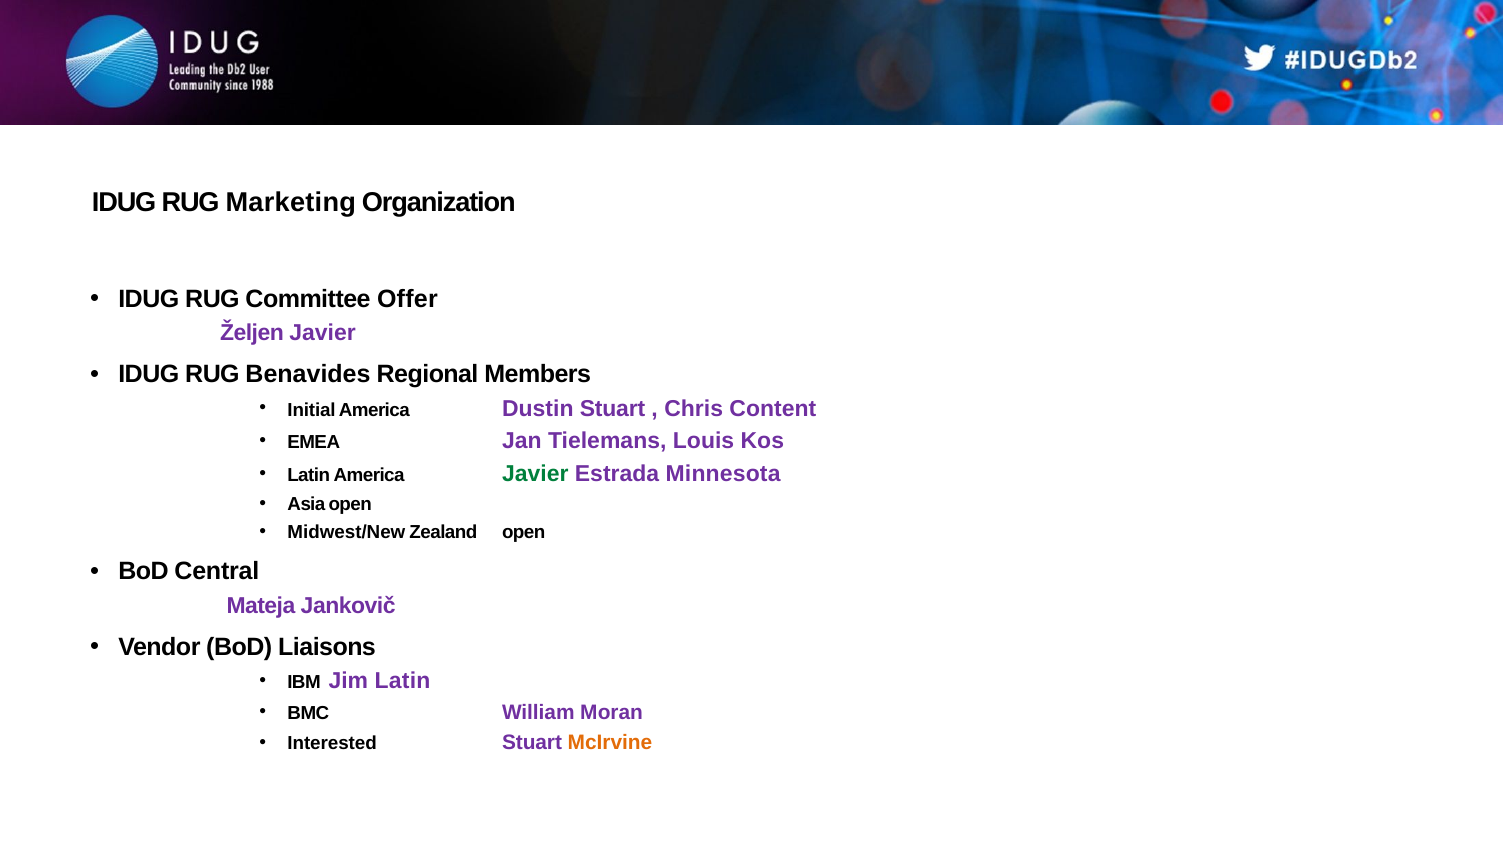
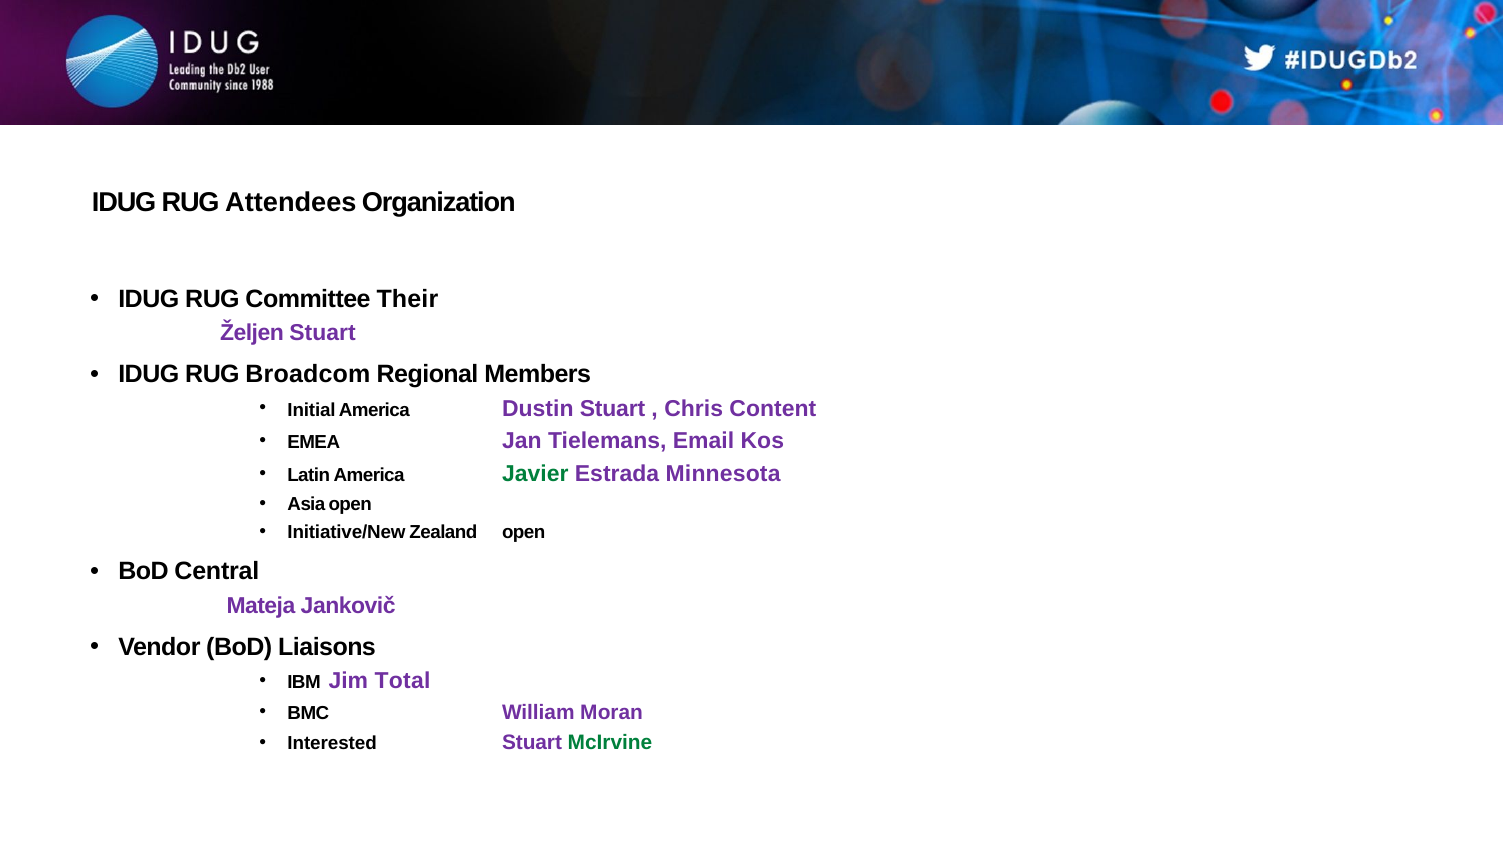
Marketing: Marketing -> Attendees
Offer: Offer -> Their
Željen Javier: Javier -> Stuart
Benavides: Benavides -> Broadcom
Louis: Louis -> Email
Midwest/New: Midwest/New -> Initiative/New
Jim Latin: Latin -> Total
McIrvine colour: orange -> green
